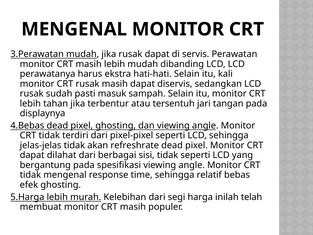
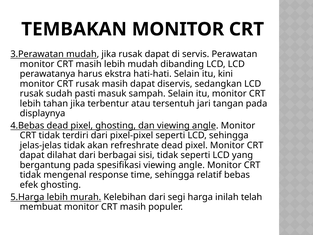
MENGENAL at (74, 29): MENGENAL -> TEMBAKAN
kali: kali -> kini
